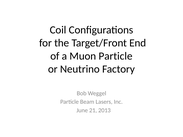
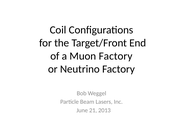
Muon Particle: Particle -> Factory
